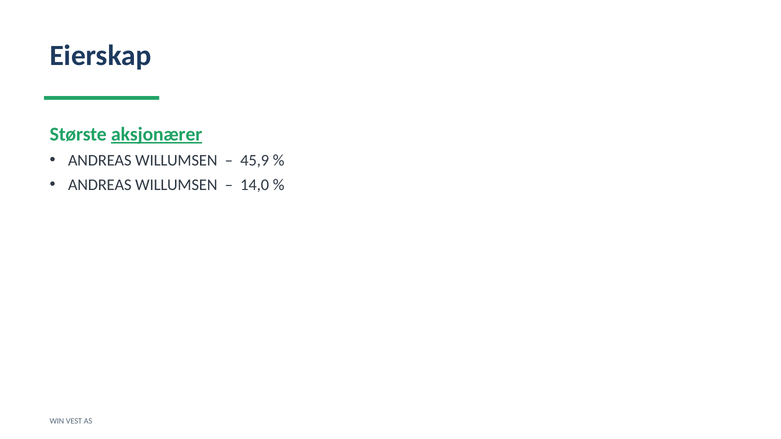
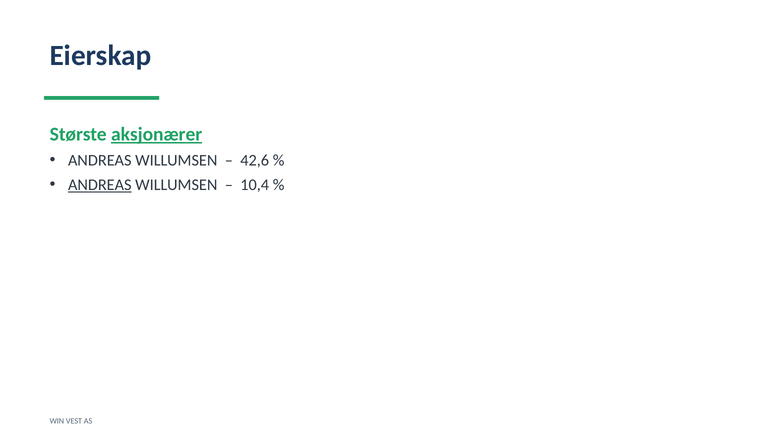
45,9: 45,9 -> 42,6
ANDREAS at (100, 185) underline: none -> present
14,0: 14,0 -> 10,4
